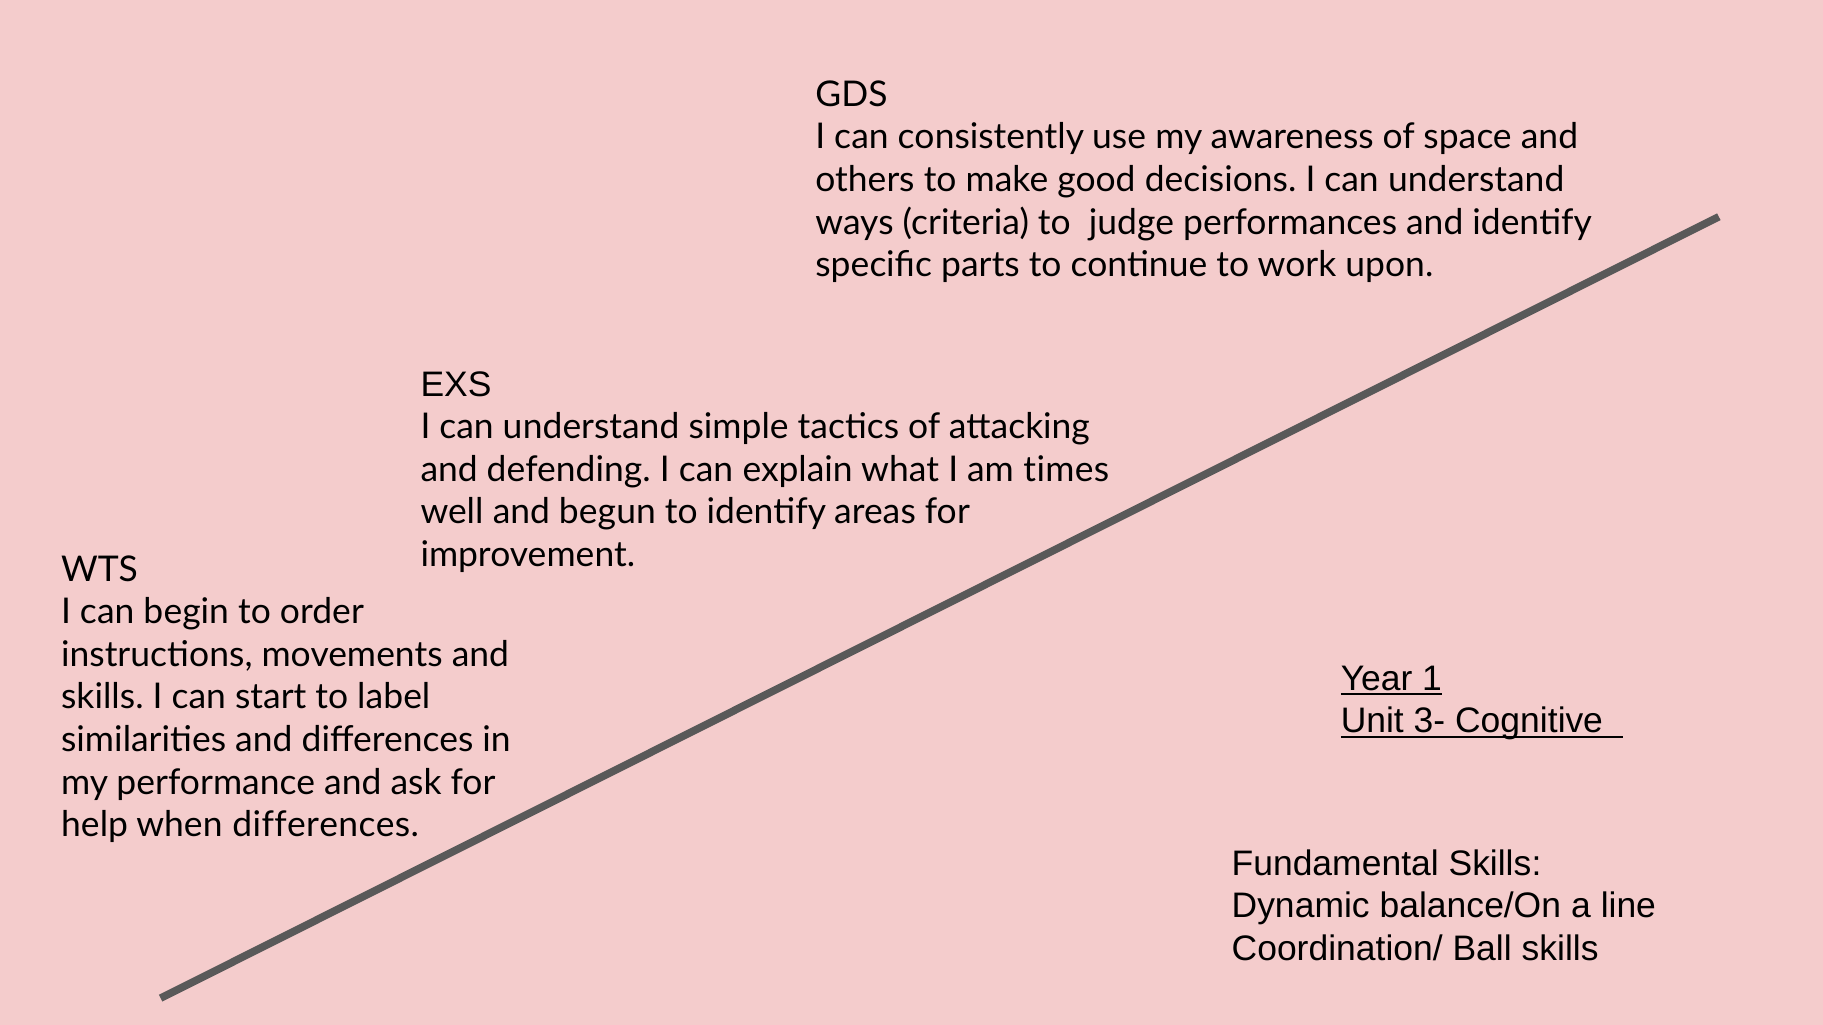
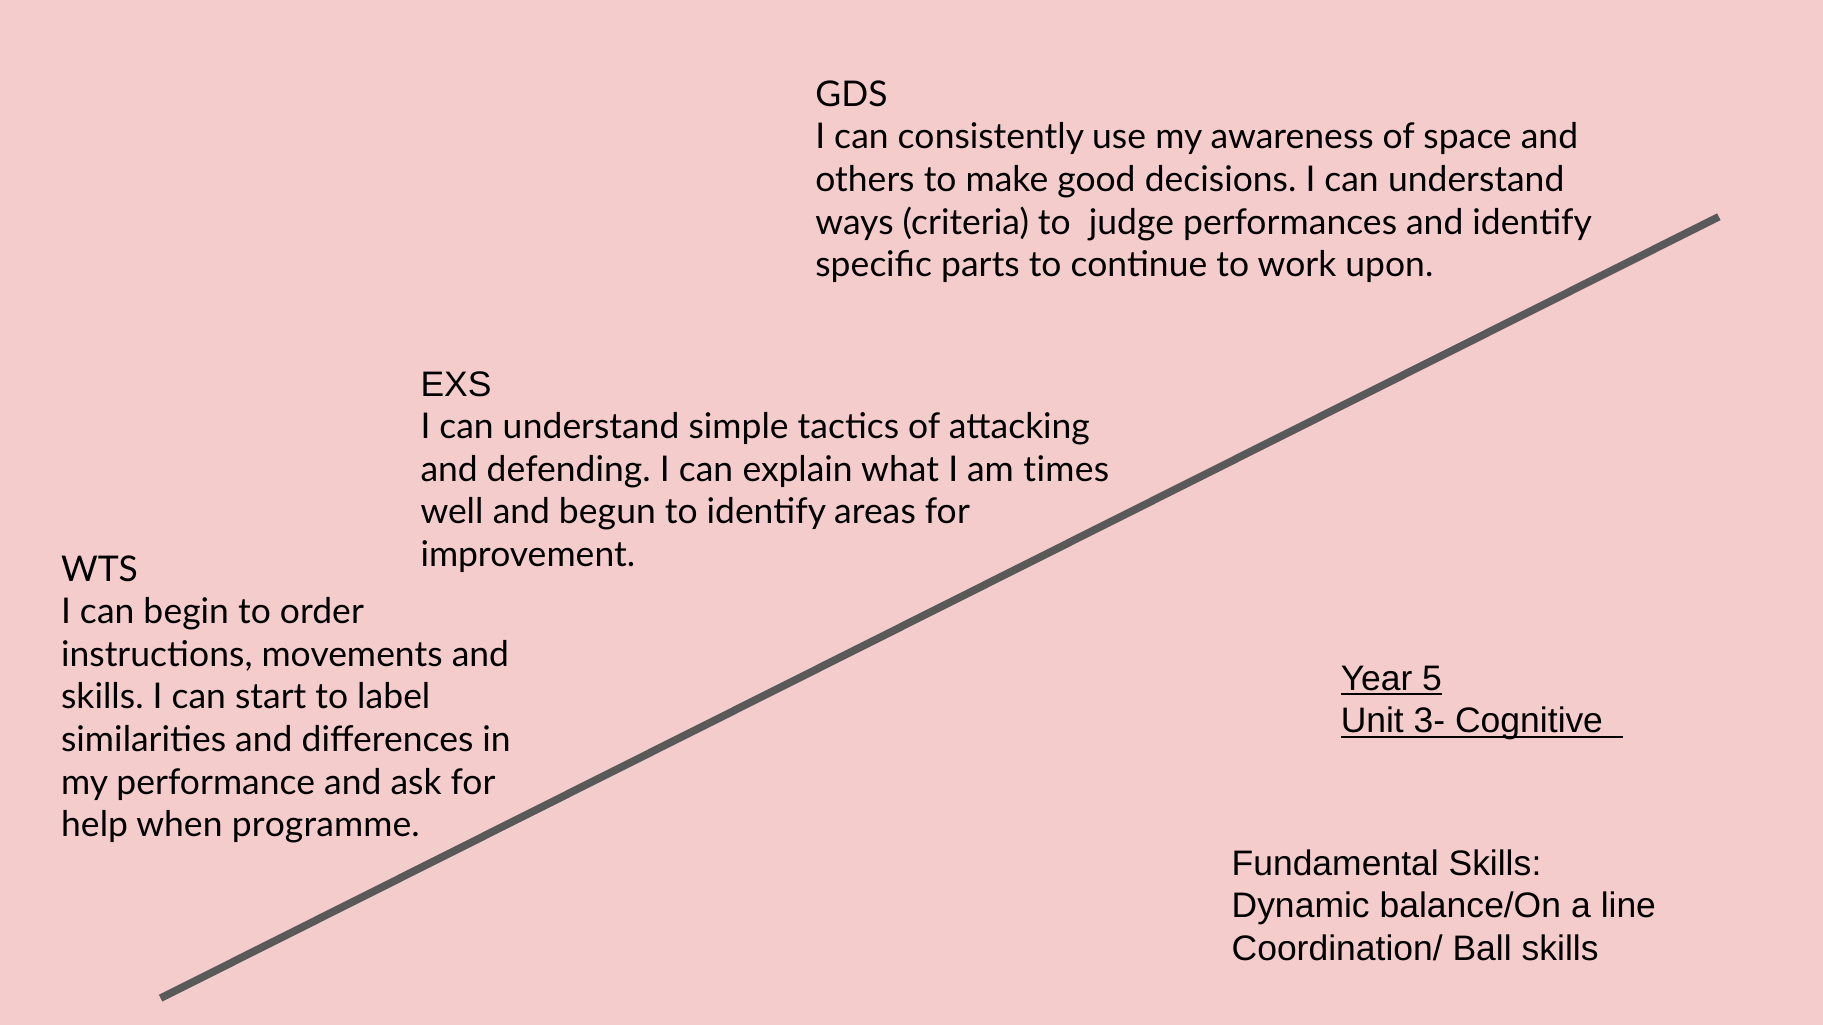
1: 1 -> 5
when differences: differences -> programme
